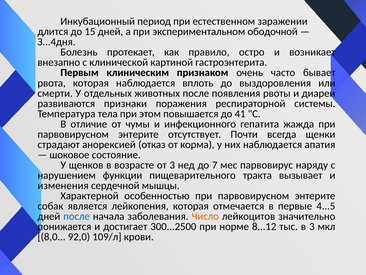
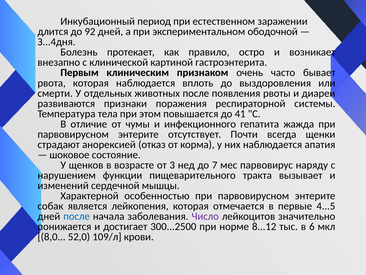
15: 15 -> 92
изменения: изменения -> изменений
Число colour: orange -> purple
в 3: 3 -> 6
92,0: 92,0 -> 52,0
